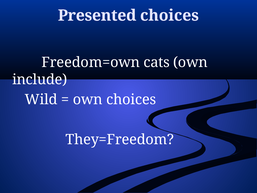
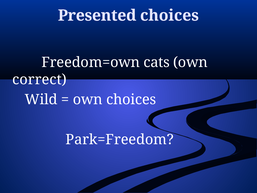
include: include -> correct
They=Freedom: They=Freedom -> Park=Freedom
